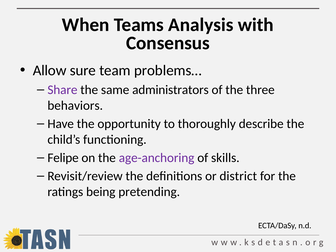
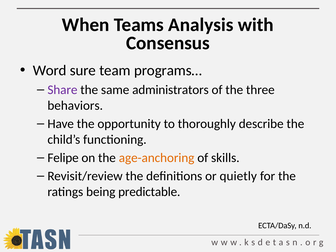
Allow: Allow -> Word
problems…: problems… -> programs…
age-anchoring colour: purple -> orange
district: district -> quietly
pretending: pretending -> predictable
